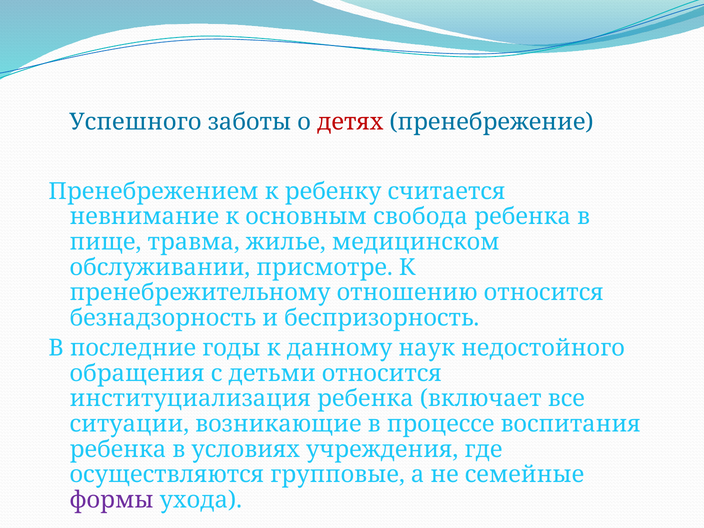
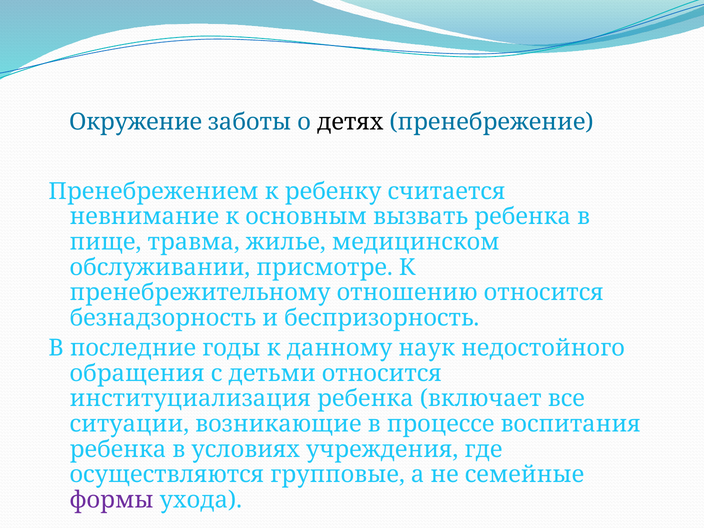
Успешного: Успешного -> Окружение
детях colour: red -> black
свобода: свобода -> вызвать
